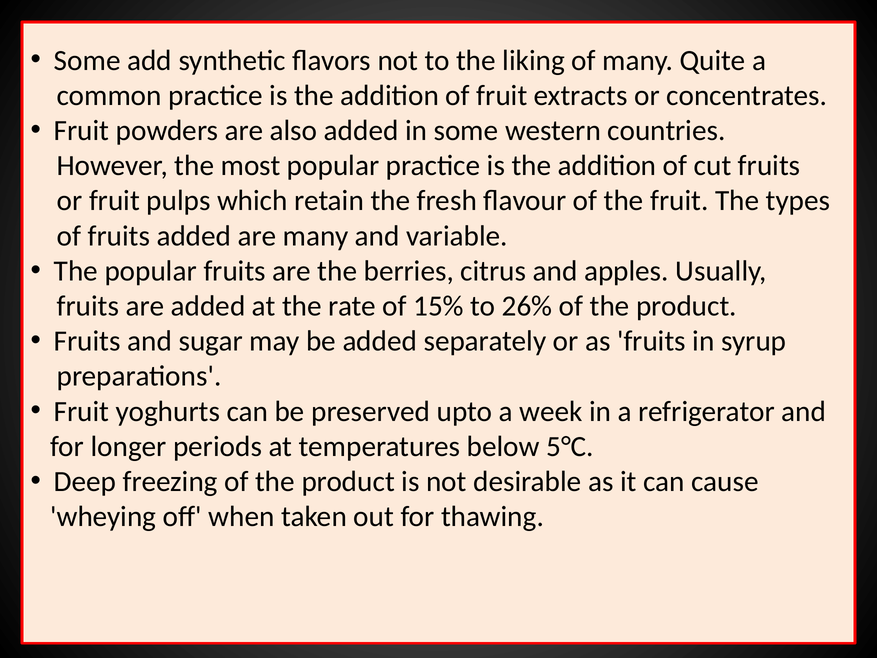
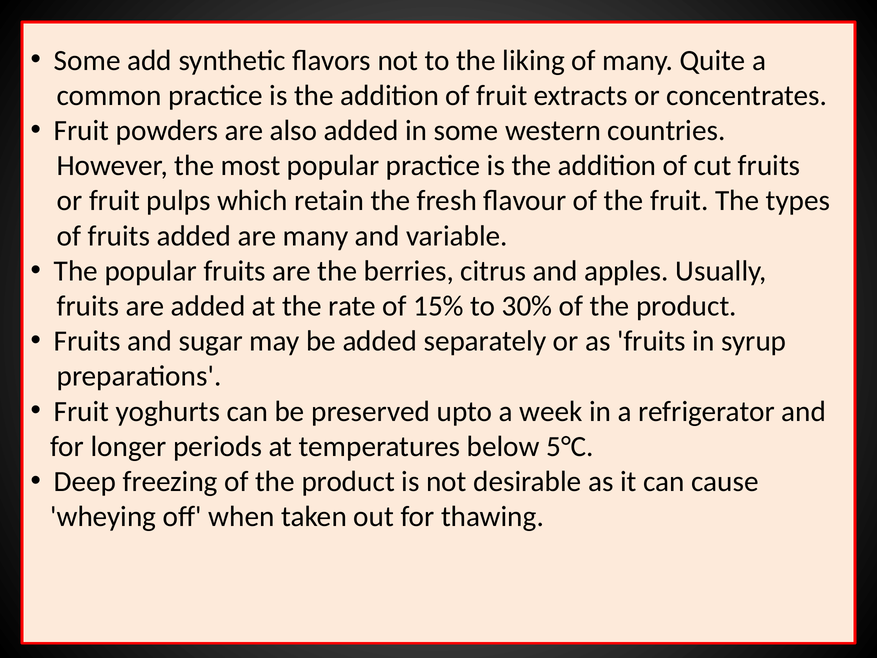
26%: 26% -> 30%
